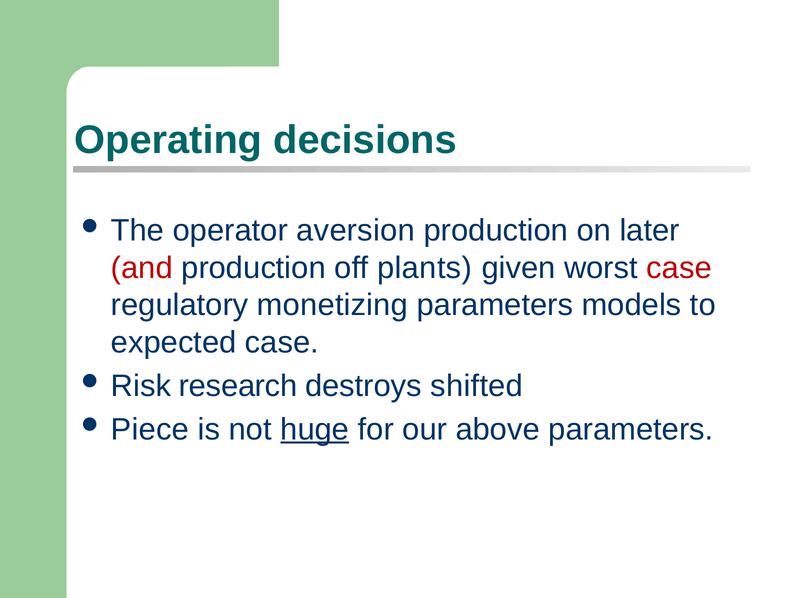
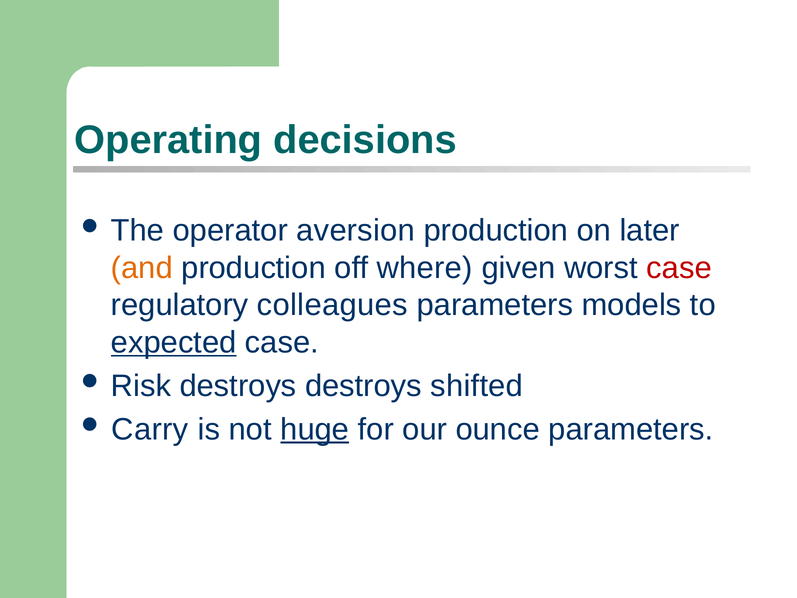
and colour: red -> orange
plants: plants -> where
monetizing: monetizing -> colleagues
expected underline: none -> present
Risk research: research -> destroys
Piece: Piece -> Carry
above: above -> ounce
